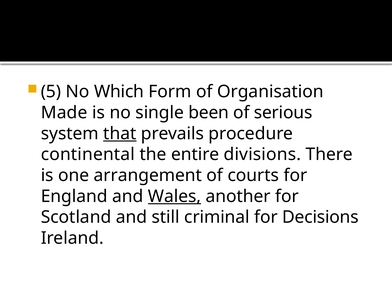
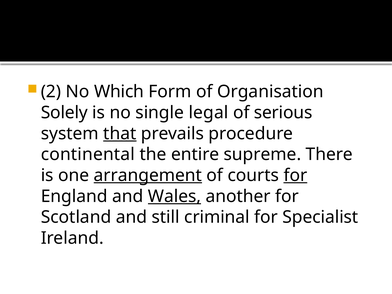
5: 5 -> 2
Made: Made -> Solely
been: been -> legal
divisions: divisions -> supreme
arrangement underline: none -> present
for at (295, 175) underline: none -> present
Decisions: Decisions -> Specialist
